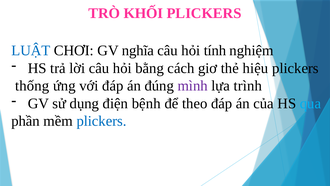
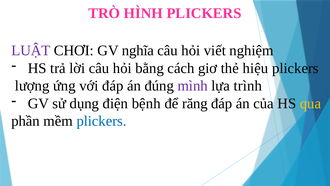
KHỐI: KHỐI -> HÌNH
LUẬT colour: blue -> purple
tính: tính -> viết
thống: thống -> lượng
theo: theo -> răng
qua colour: light blue -> yellow
